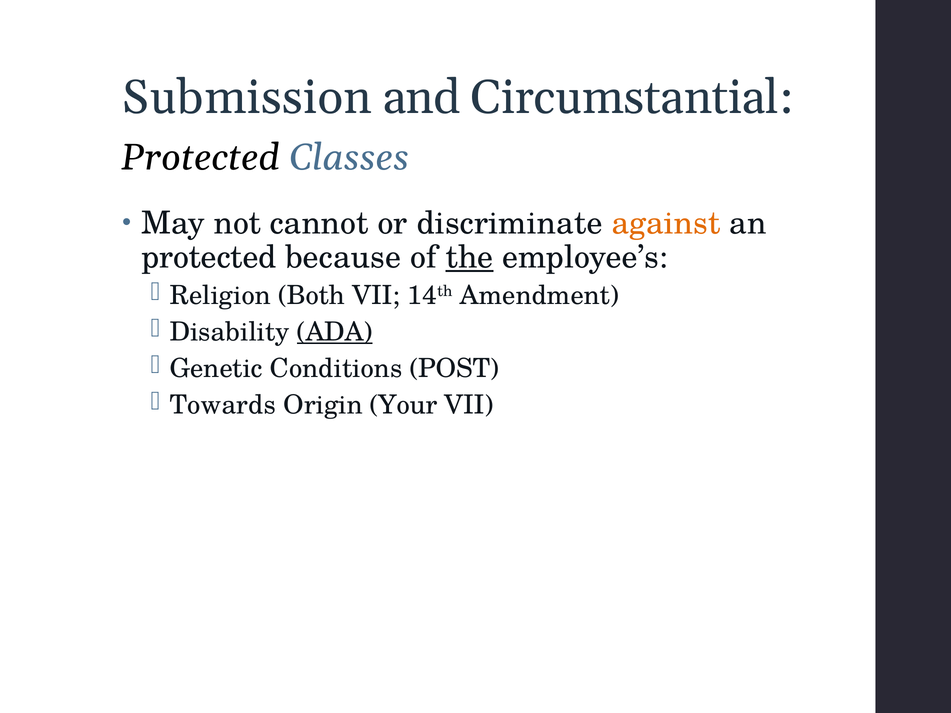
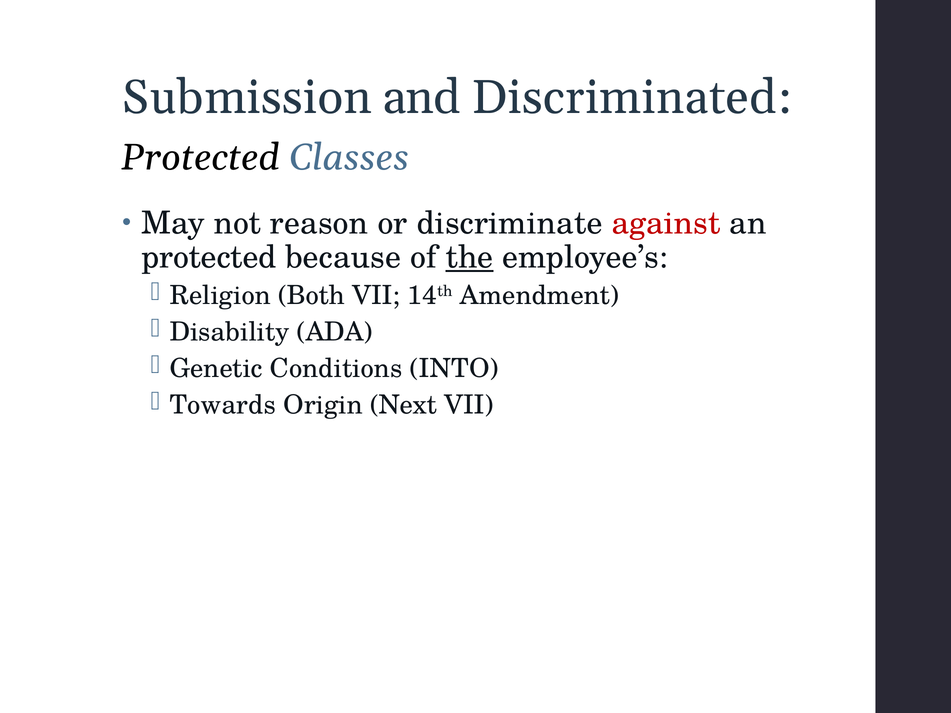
Circumstantial: Circumstantial -> Discriminated
cannot: cannot -> reason
against colour: orange -> red
ADA underline: present -> none
POST: POST -> INTO
Your: Your -> Next
